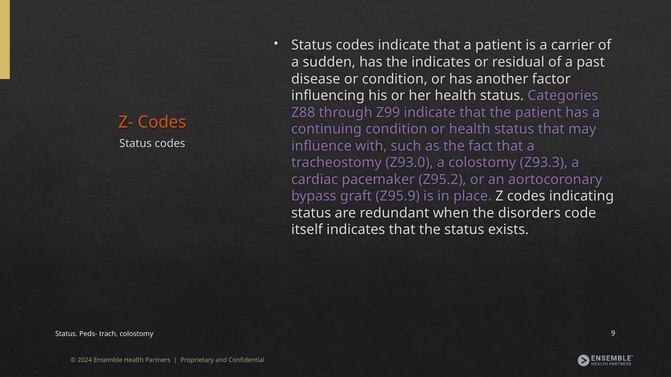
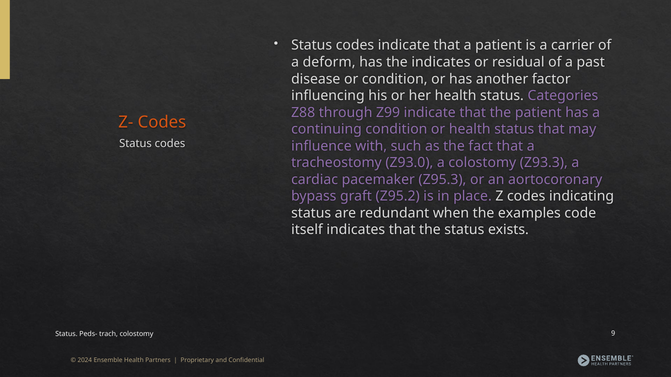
sudden: sudden -> deform
Z95.2: Z95.2 -> Z95.3
Z95.9: Z95.9 -> Z95.2
disorders: disorders -> examples
